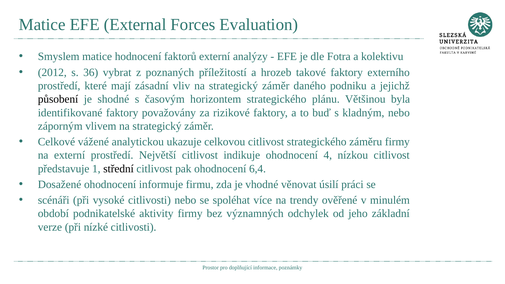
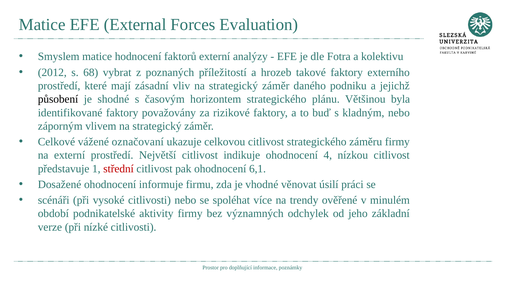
36: 36 -> 68
analytickou: analytickou -> označovaní
střední colour: black -> red
6,4: 6,4 -> 6,1
